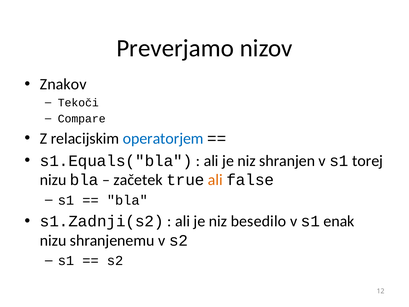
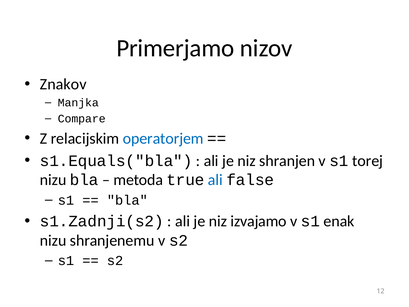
Preverjamo: Preverjamo -> Primerjamo
Tekoči: Tekoči -> Manjka
začetek: začetek -> metoda
ali at (215, 180) colour: orange -> blue
besedilo: besedilo -> izvajamo
